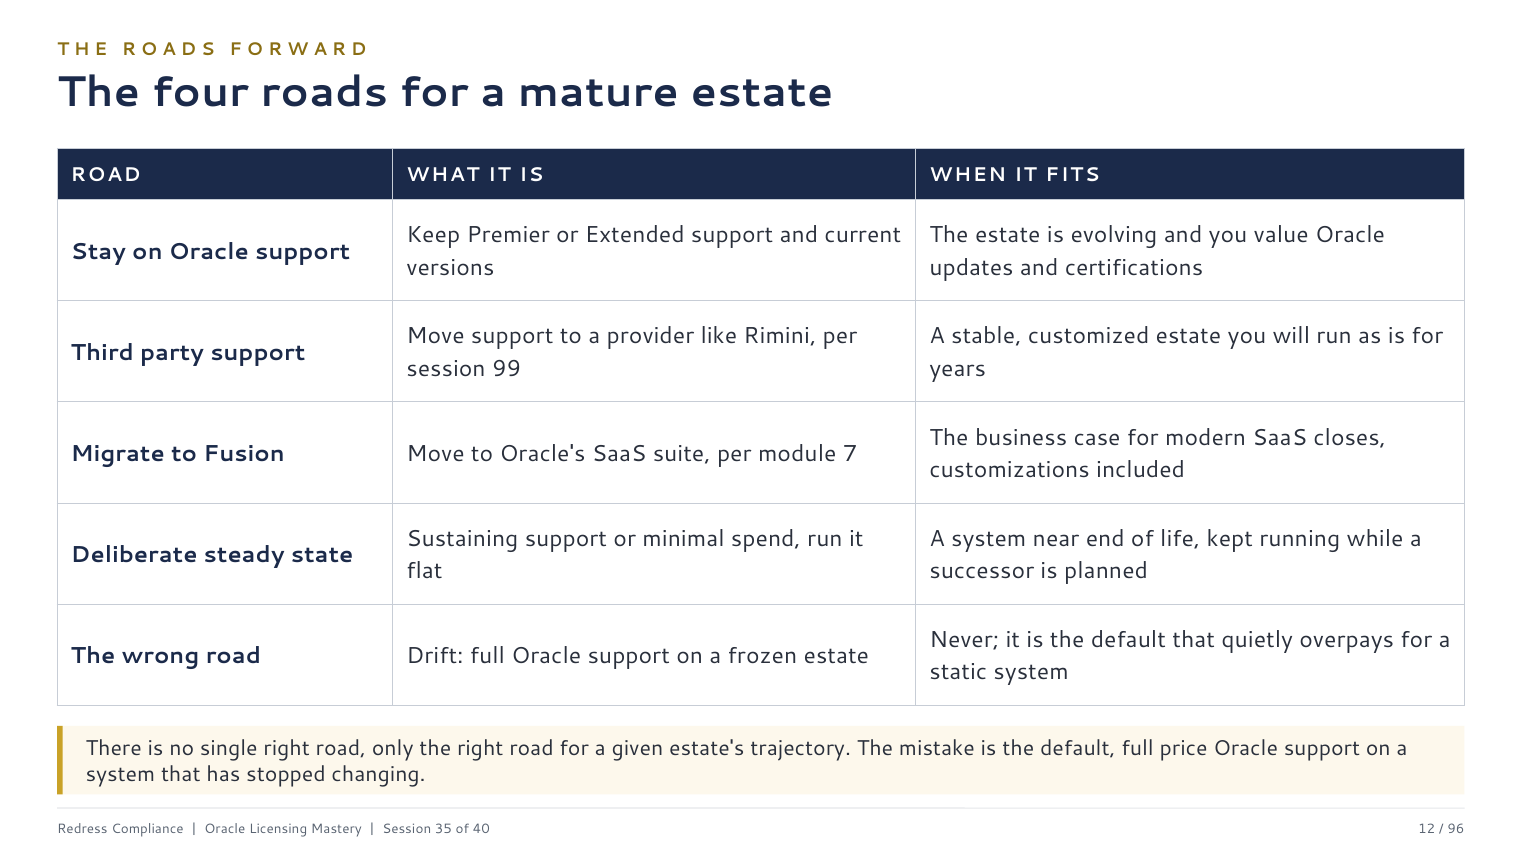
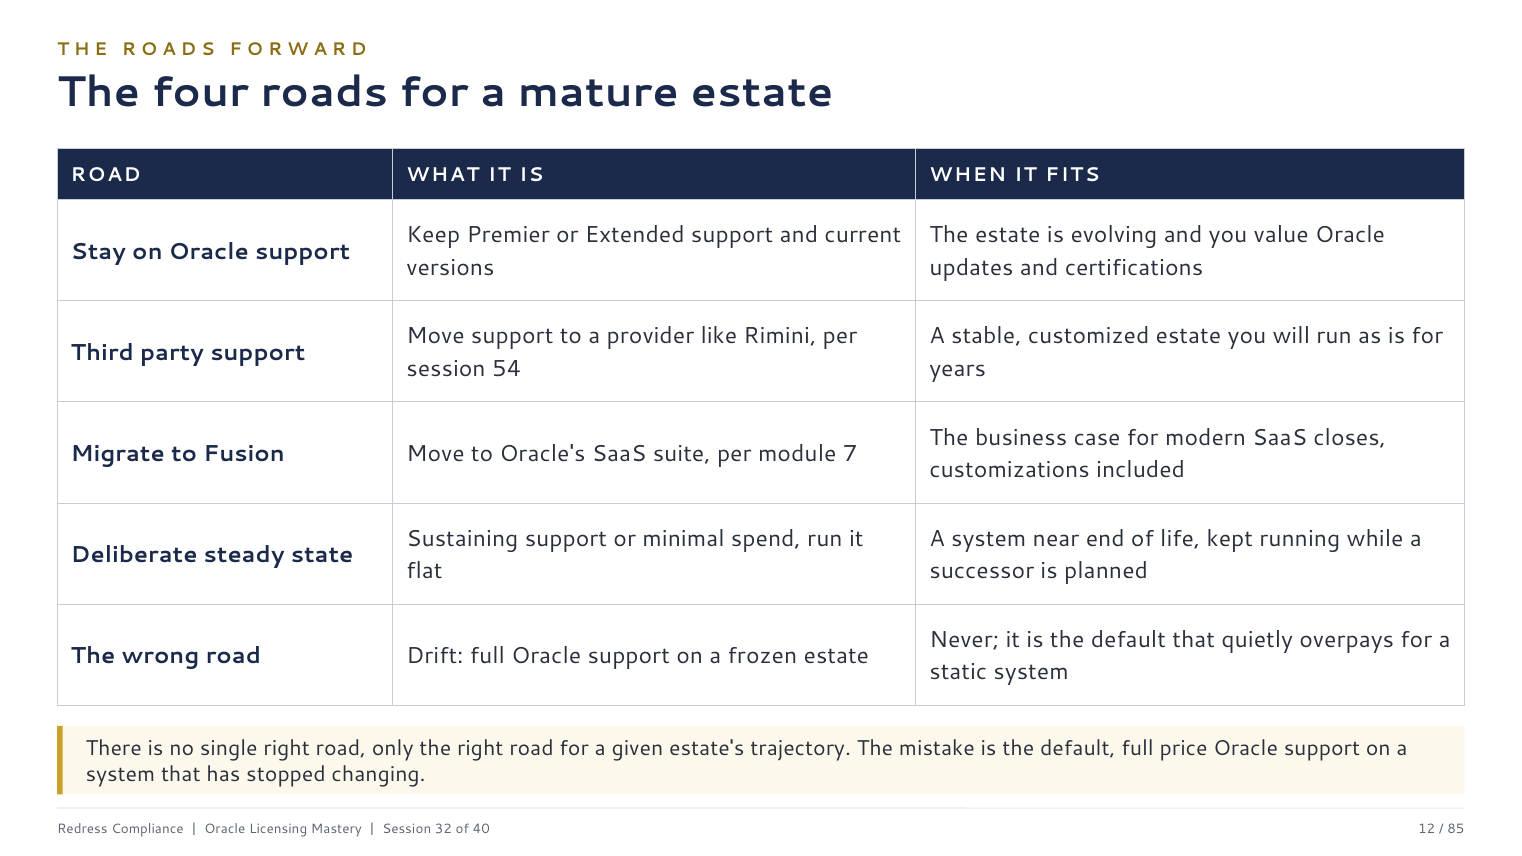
99: 99 -> 54
35: 35 -> 32
96: 96 -> 85
